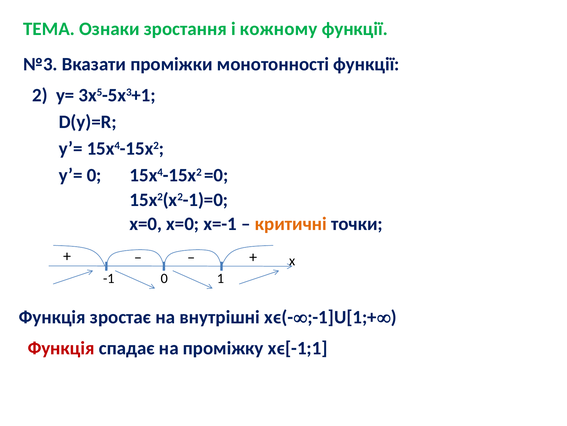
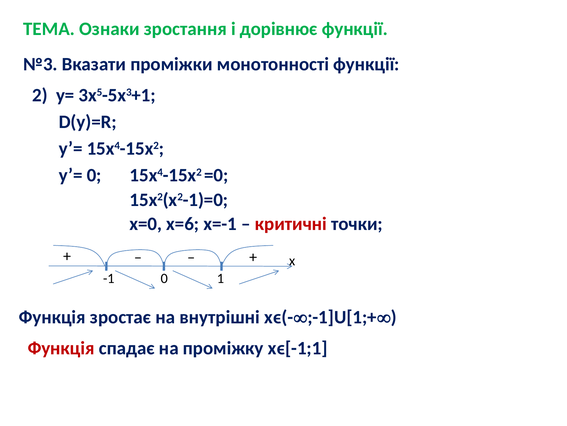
кожному: кожному -> дорівнює
x=0: x=0 -> x=6
критичні colour: orange -> red
